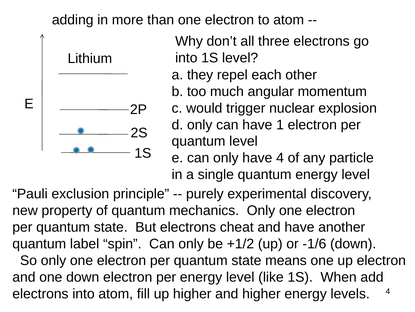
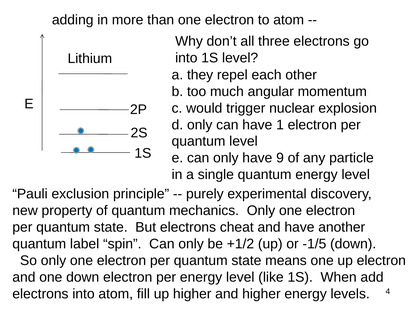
have 4: 4 -> 9
-1/6: -1/6 -> -1/5
